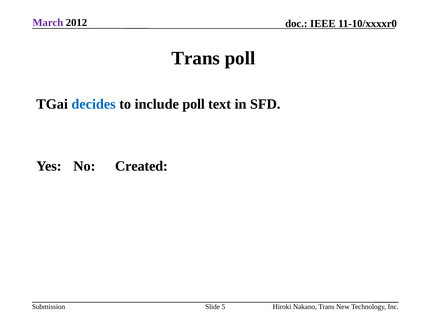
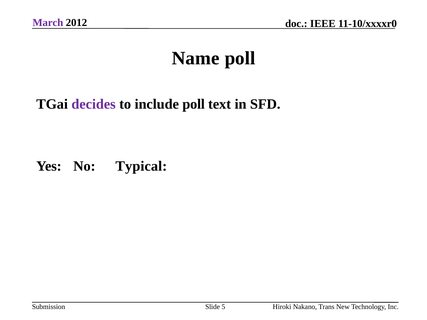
Trans at (196, 58): Trans -> Name
decides colour: blue -> purple
Created: Created -> Typical
